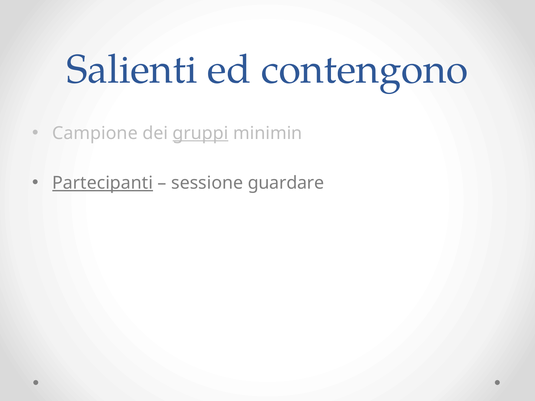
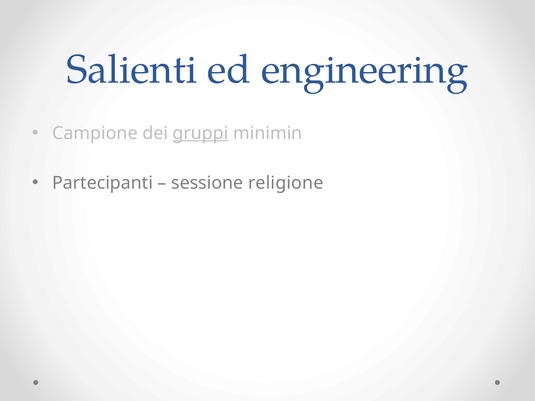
contengono: contengono -> engineering
Partecipanti underline: present -> none
guardare: guardare -> religione
